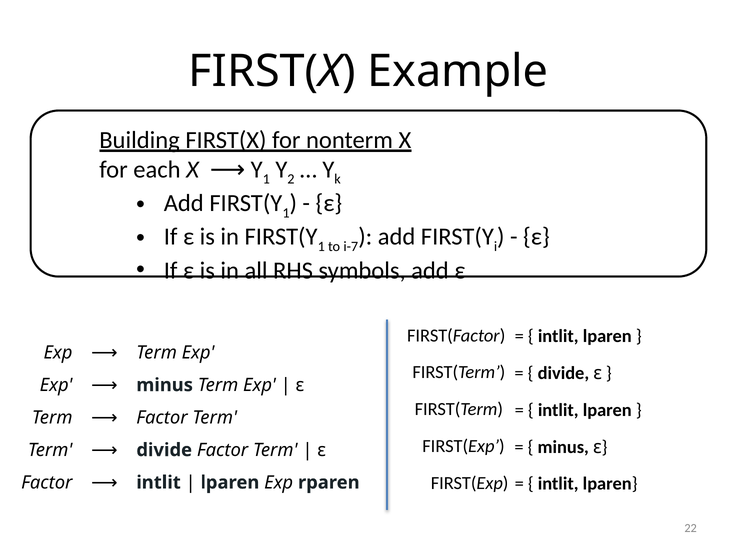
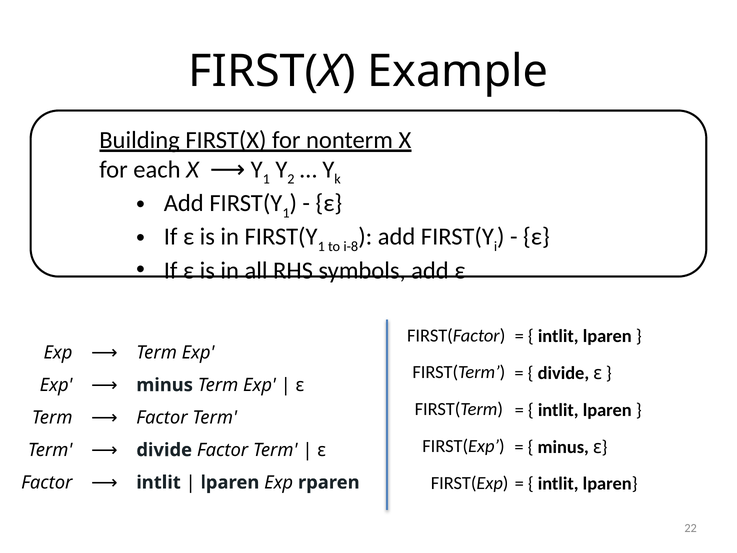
i-7: i-7 -> i-8
